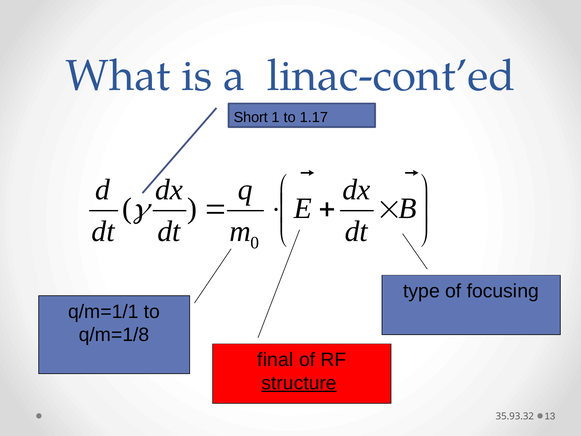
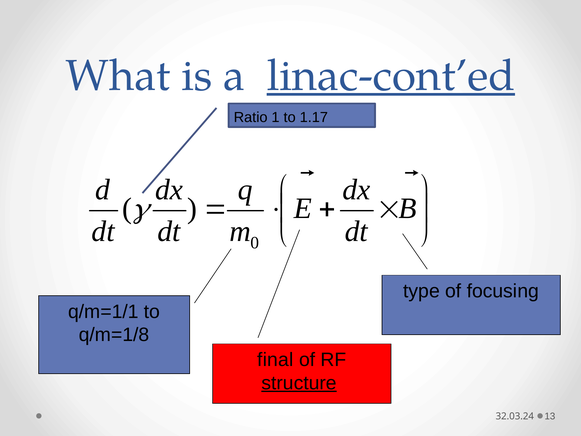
linac-cont’ed underline: none -> present
Short: Short -> Ratio
35.93.32: 35.93.32 -> 32.03.24
